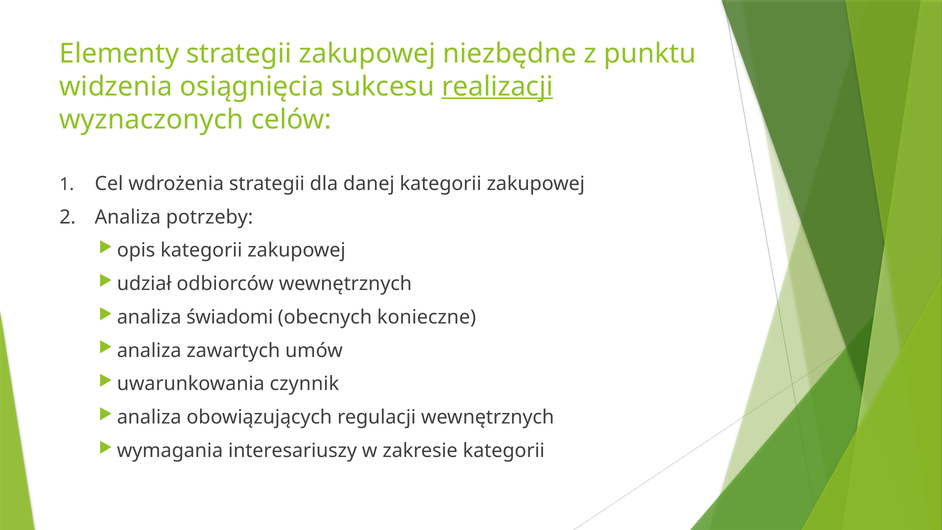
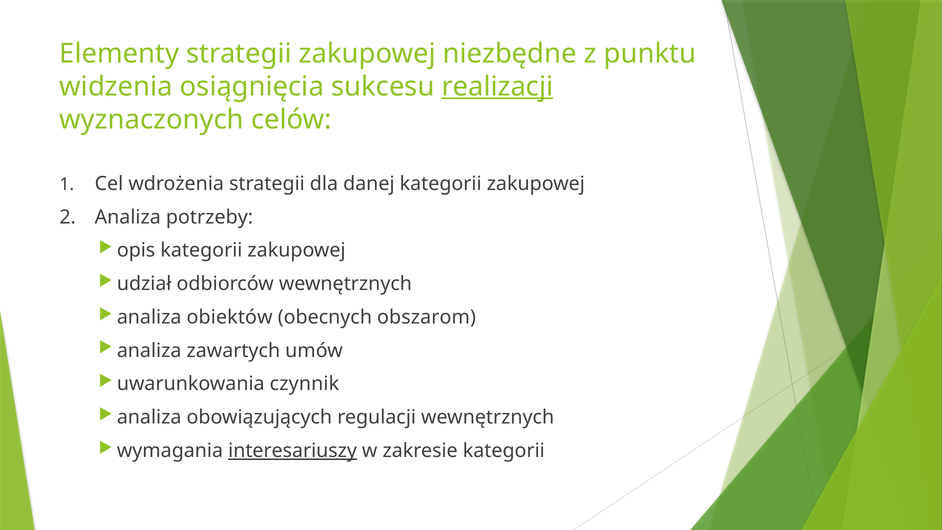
świadomi: świadomi -> obiektów
konieczne: konieczne -> obszarom
interesariuszy underline: none -> present
